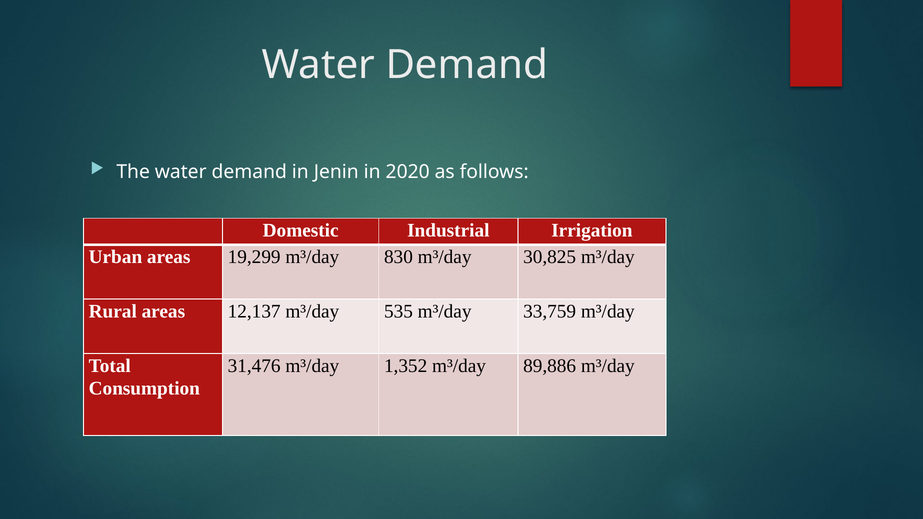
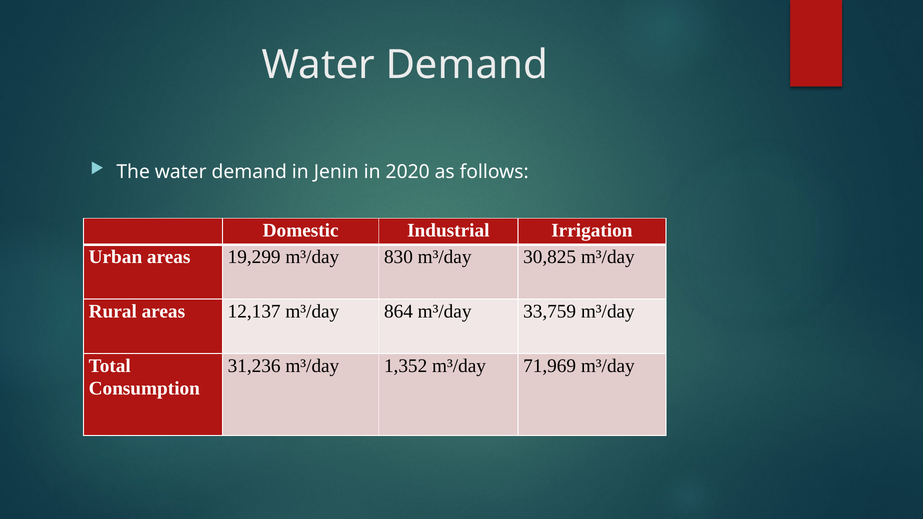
535: 535 -> 864
31,476: 31,476 -> 31,236
89,886: 89,886 -> 71,969
